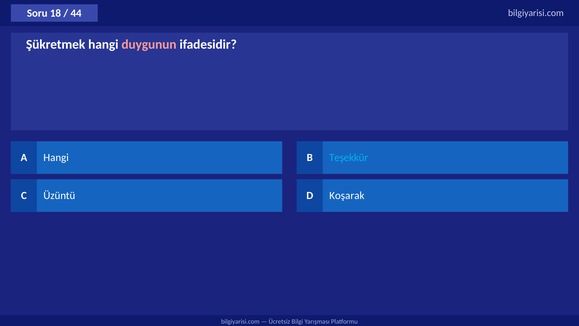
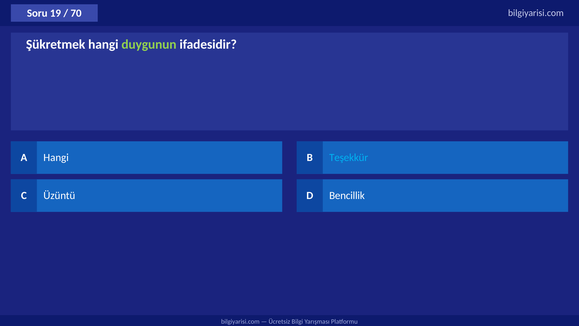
18: 18 -> 19
44: 44 -> 70
duygunun colour: pink -> light green
Koşarak: Koşarak -> Bencillik
